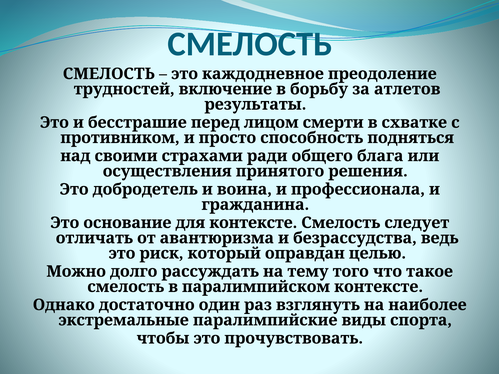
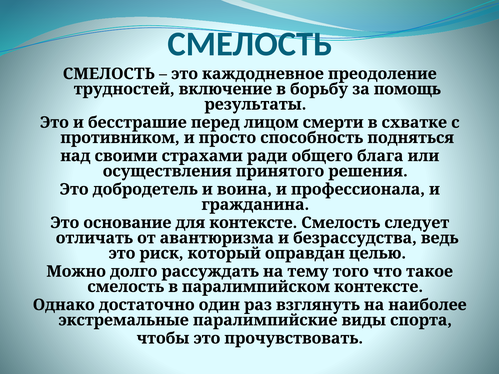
атлетов: атлетов -> помощь
